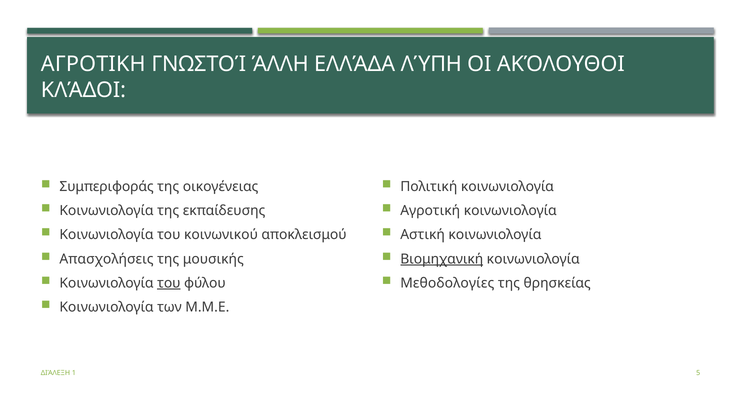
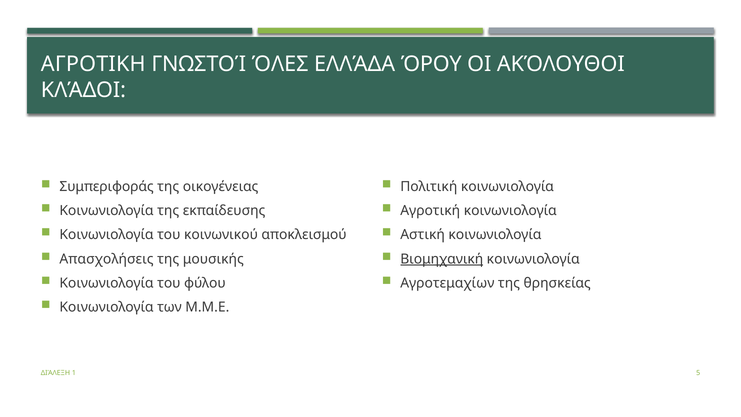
ΆΛΛΗ: ΆΛΛΗ -> ΌΛΕΣ
ΛΎΠΗ: ΛΎΠΗ -> ΌΡΟΥ
του at (169, 283) underline: present -> none
Μεθοδολογίες: Μεθοδολογίες -> Αγροτεμαχίων
